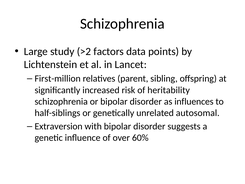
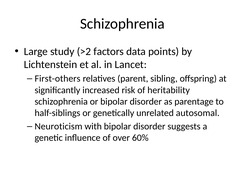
First-million: First-million -> First-others
influences: influences -> parentage
Extraversion: Extraversion -> Neuroticism
